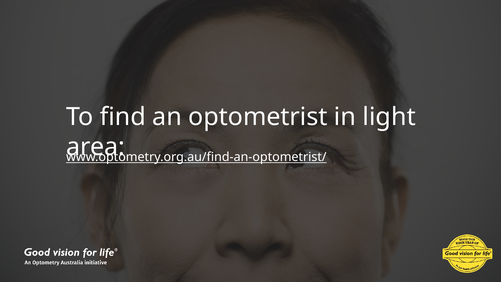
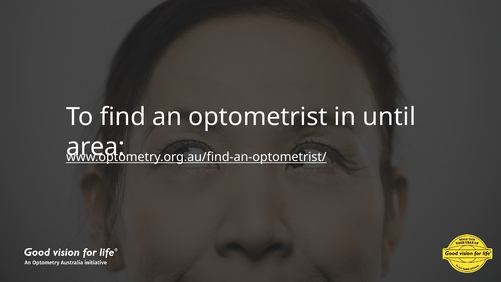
light: light -> until
